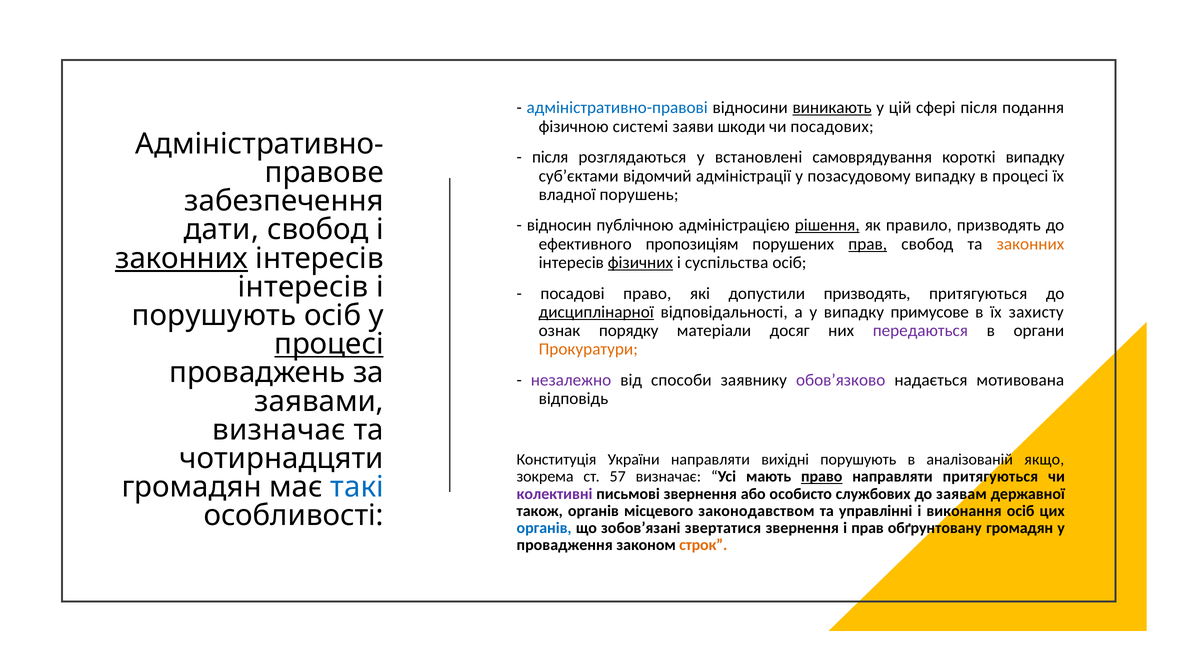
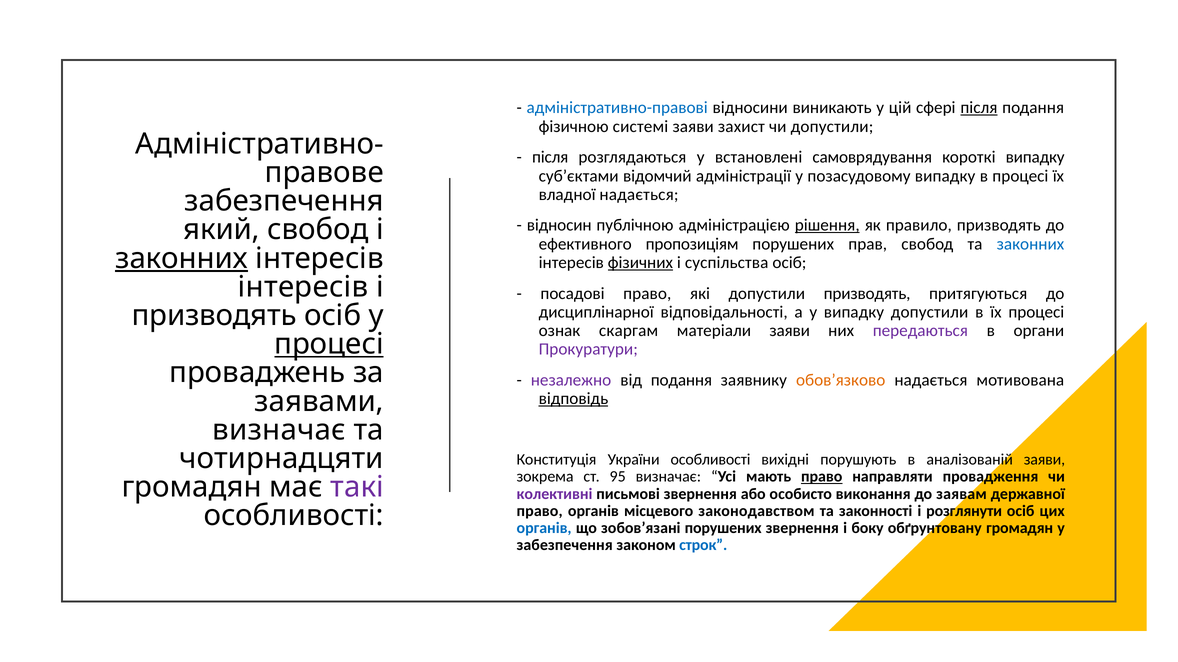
виникають underline: present -> none
після at (979, 108) underline: none -> present
шкоди: шкоди -> захист
чи посадових: посадових -> допустили
владної порушень: порушень -> надається
дати: дати -> який
прав at (868, 244) underline: present -> none
законних at (1030, 244) colour: orange -> blue
дисциплінарної underline: present -> none
випадку примусове: примусове -> допустили
їх захисту: захисту -> процесі
порушують at (214, 316): порушують -> призводять
порядку: порядку -> скаргам
матеріали досяг: досяг -> заяви
Прокуратури colour: orange -> purple
від способи: способи -> подання
обов’язково colour: purple -> orange
відповідь underline: none -> present
України направляти: направляти -> особливості
аналізованій якщо: якщо -> заяви
57: 57 -> 95
направляти притягуються: притягуються -> провадження
такі colour: blue -> purple
службових: службових -> виконання
також at (540, 511): також -> право
управлінні: управлінні -> законності
виконання: виконання -> розглянути
зобов’язані звертатися: звертатися -> порушених
і прав: прав -> боку
провадження at (565, 546): провадження -> забезпечення
строк colour: orange -> blue
